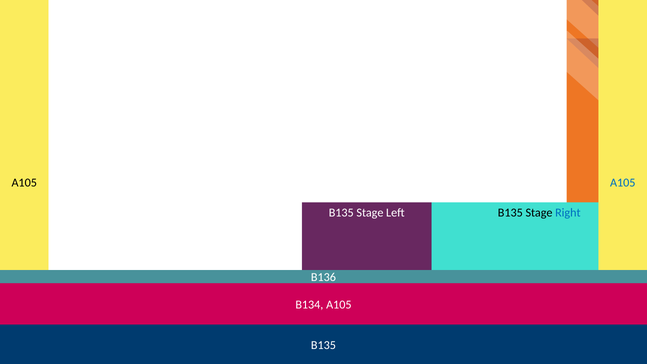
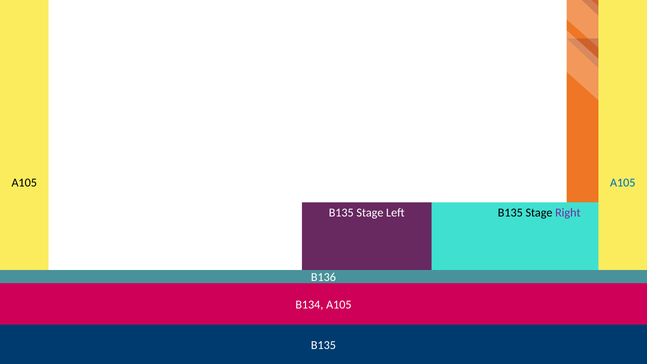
Right colour: blue -> purple
